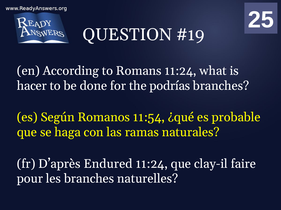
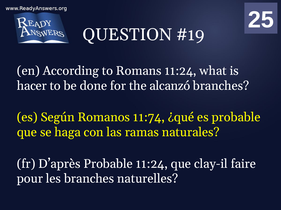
podrías: podrías -> alcanzó
11:54: 11:54 -> 11:74
D’après Endured: Endured -> Probable
